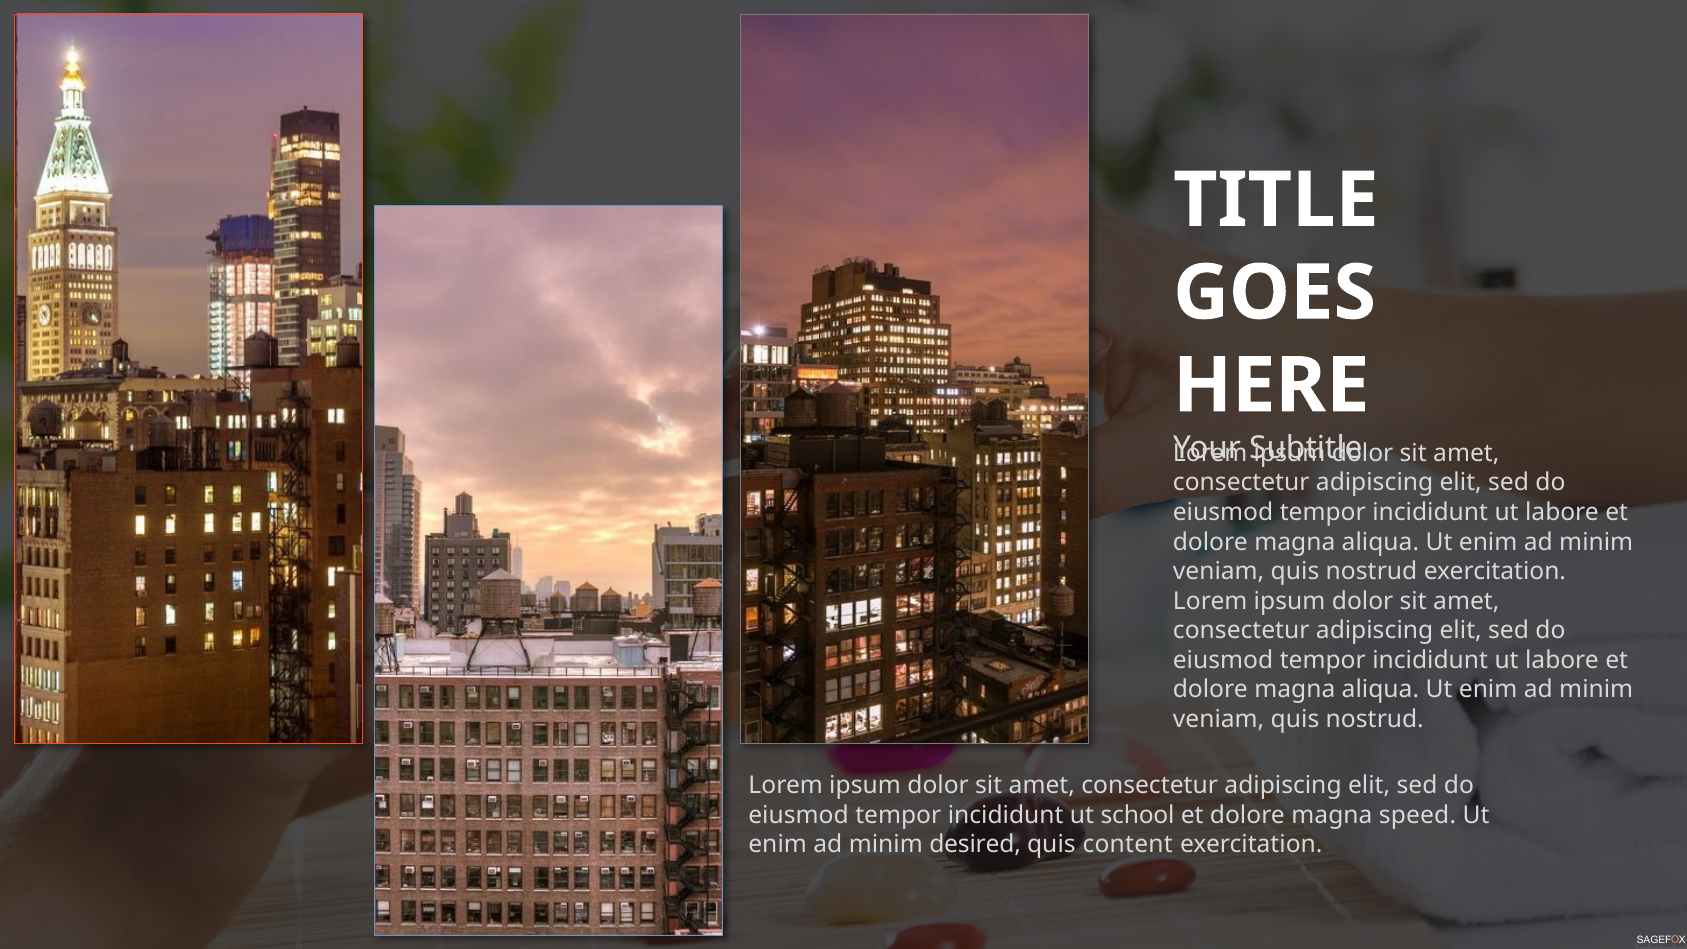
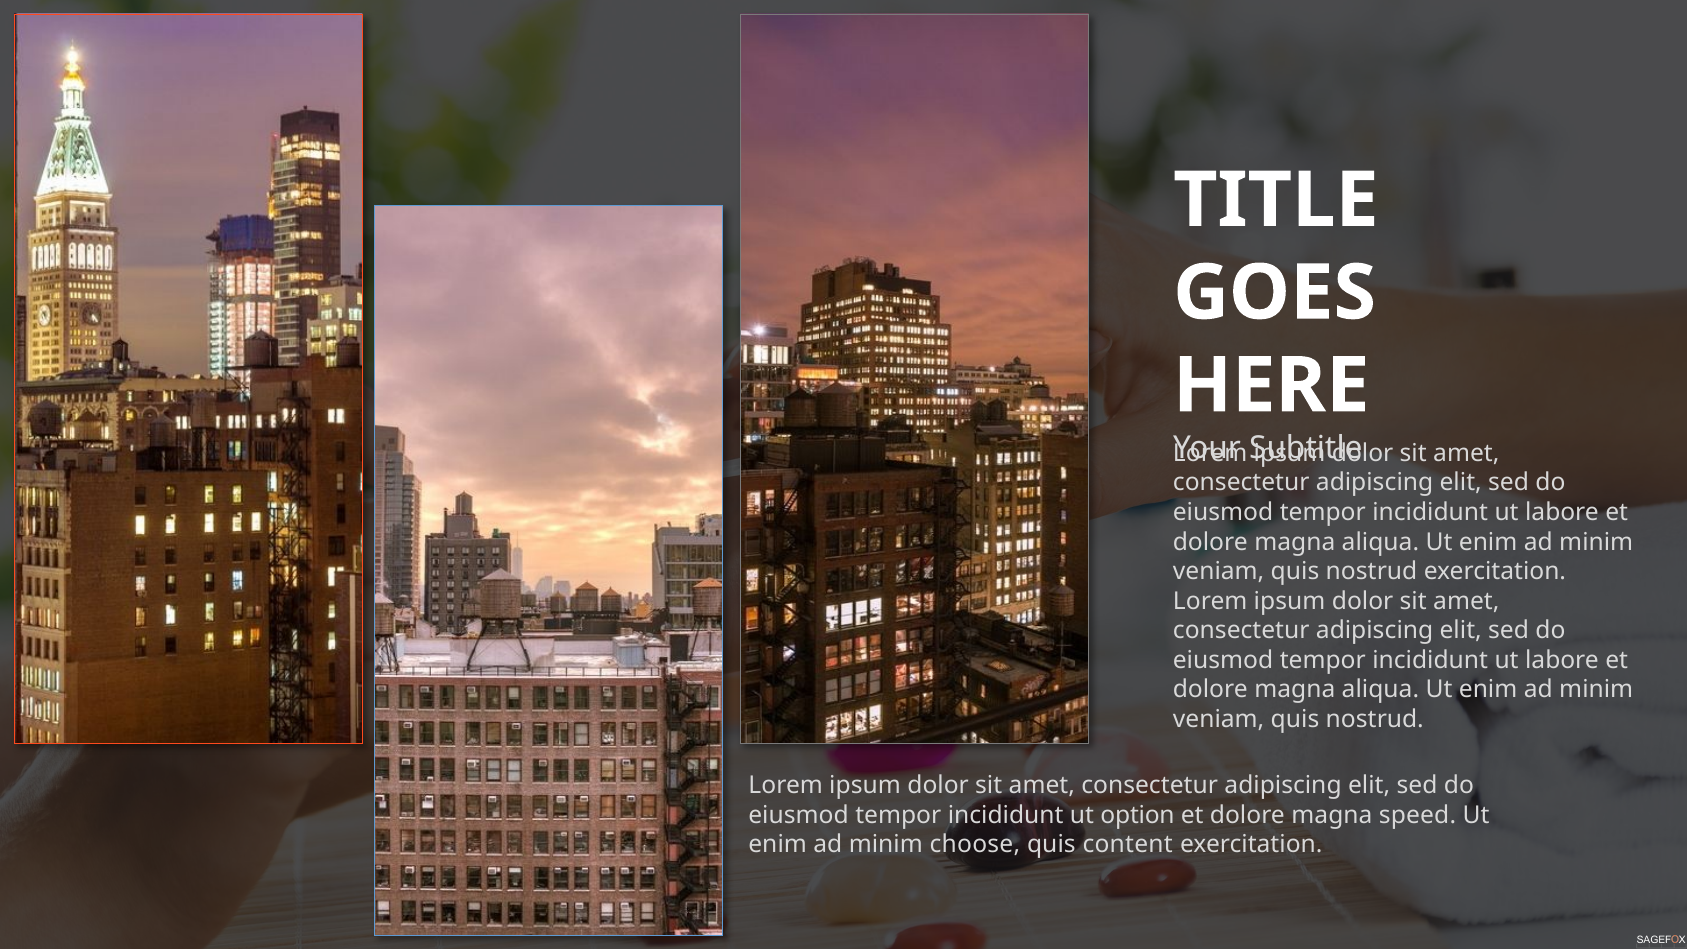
school: school -> option
desired: desired -> choose
